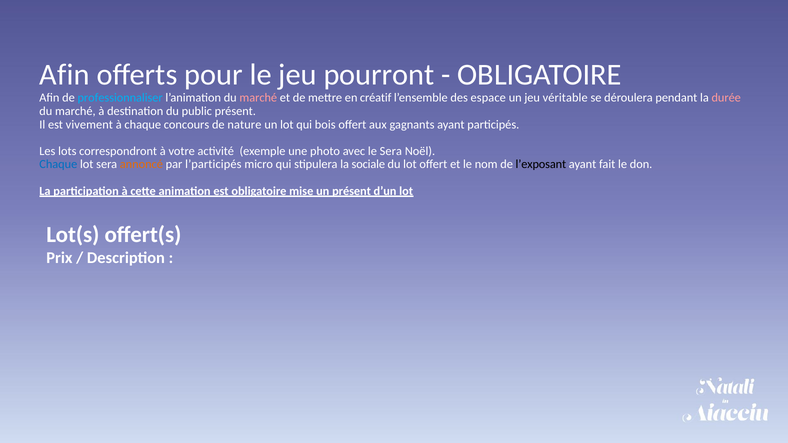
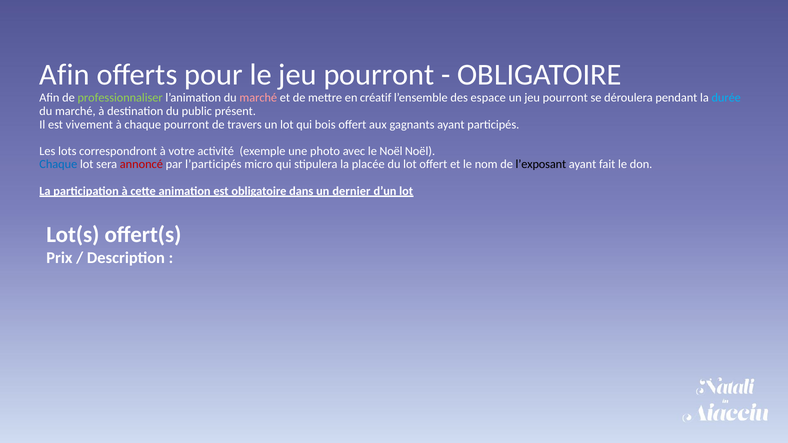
professionnaliser colour: light blue -> light green
un jeu véritable: véritable -> pourront
durée colour: pink -> light blue
chaque concours: concours -> pourront
nature: nature -> travers
le Sera: Sera -> Noël
annoncé colour: orange -> red
sociale: sociale -> placée
mise: mise -> dans
un présent: présent -> dernier
